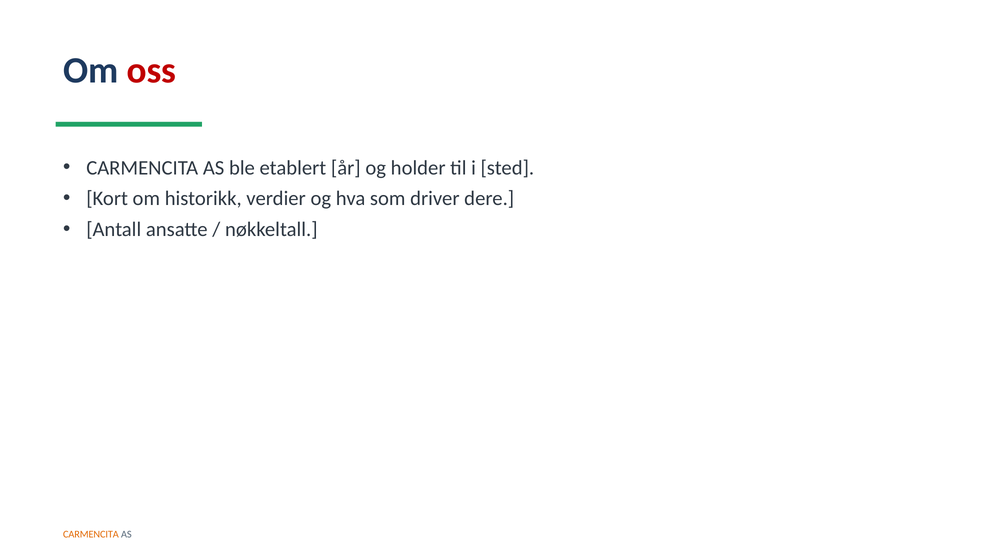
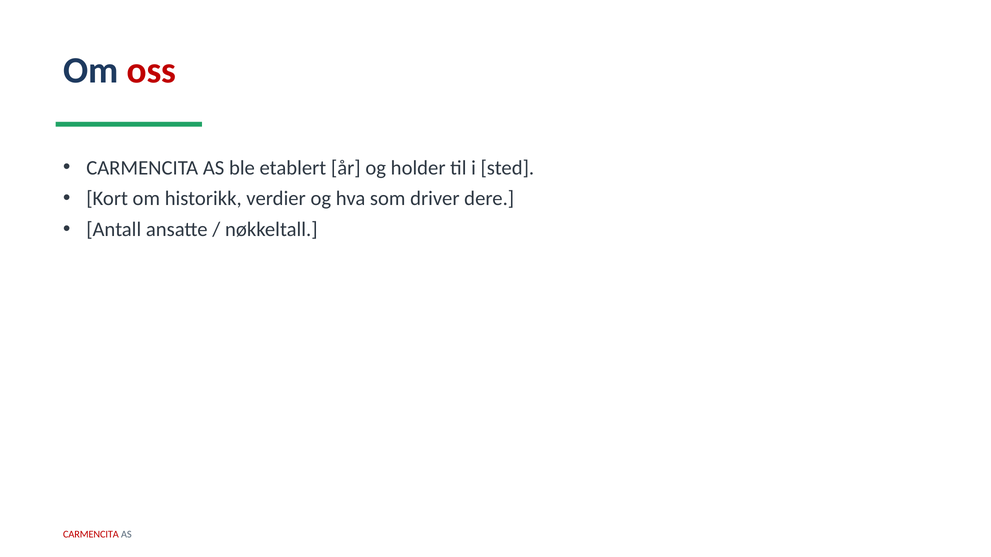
CARMENCITA at (91, 535) colour: orange -> red
